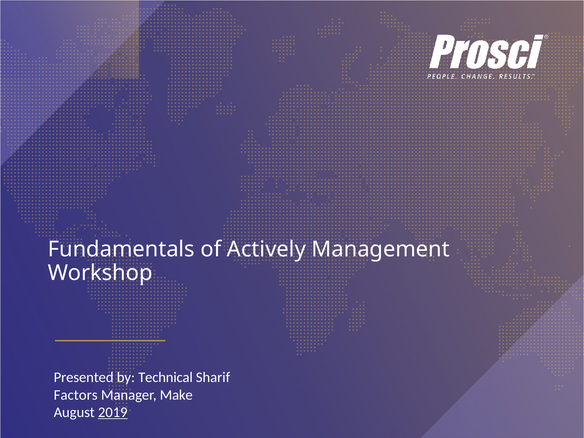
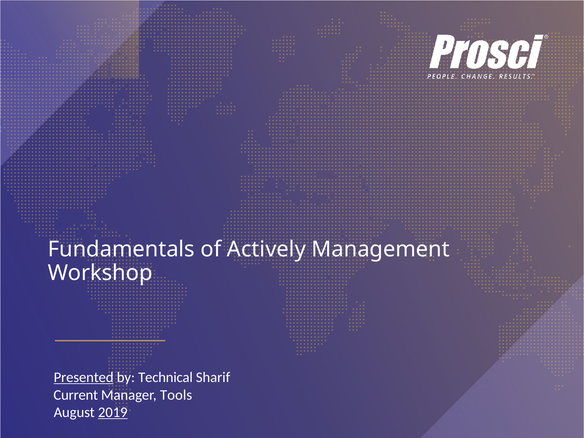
Presented underline: none -> present
Factors: Factors -> Current
Make: Make -> Tools
